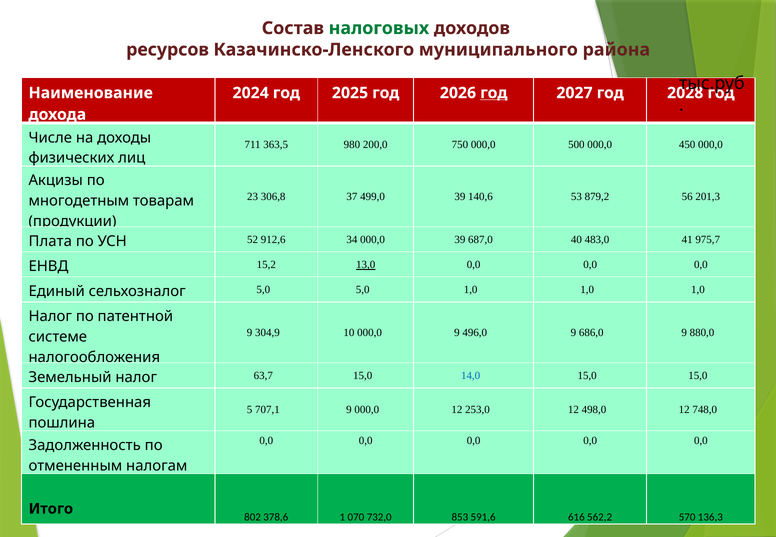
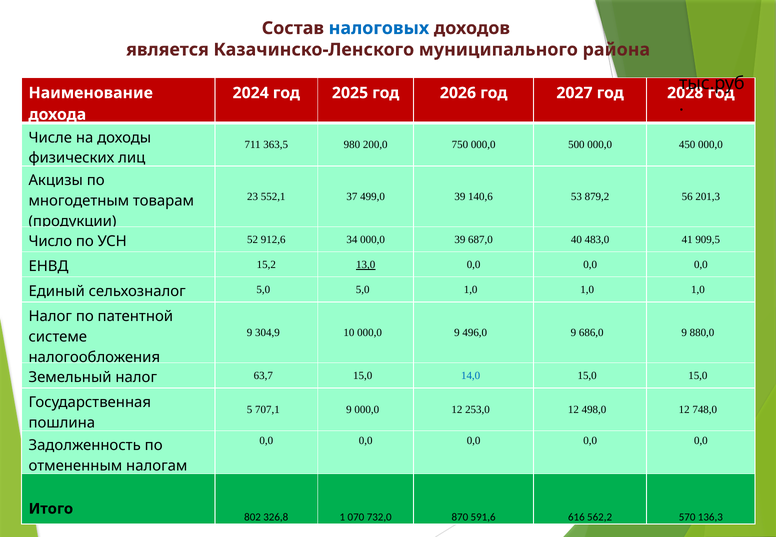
налоговых colour: green -> blue
ресурсов: ресурсов -> является
год at (494, 93) underline: present -> none
306,8: 306,8 -> 552,1
Плата: Плата -> Число
975,7: 975,7 -> 909,5
378,6: 378,6 -> 326,8
853: 853 -> 870
